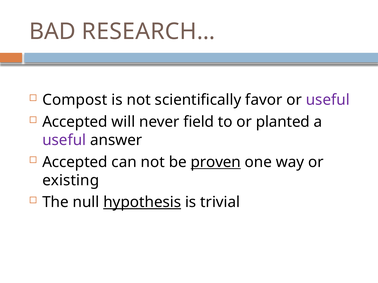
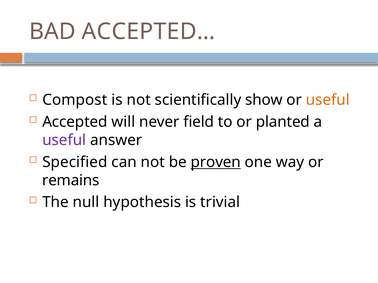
RESEARCH…: RESEARCH… -> ACCEPTED…
favor: favor -> show
useful at (328, 100) colour: purple -> orange
Accepted at (75, 162): Accepted -> Specified
existing: existing -> remains
hypothesis underline: present -> none
